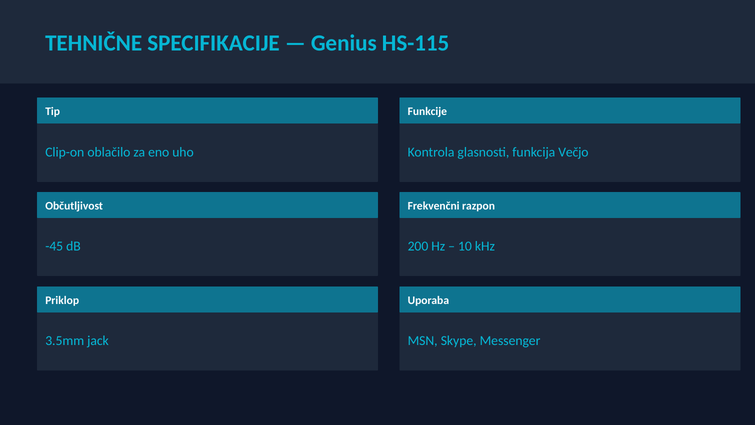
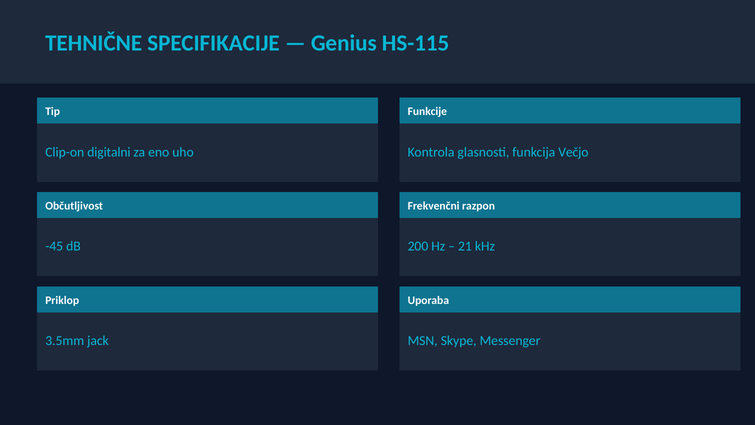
oblačilo: oblačilo -> digitalni
10: 10 -> 21
